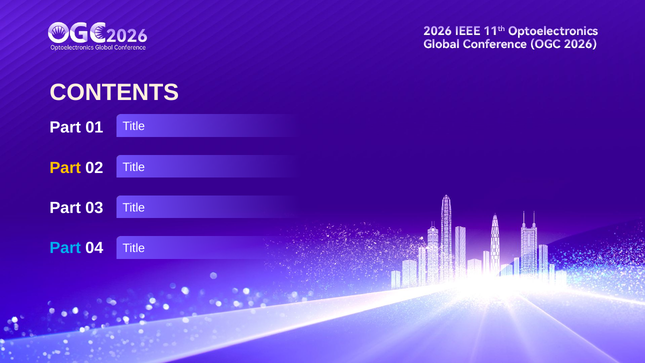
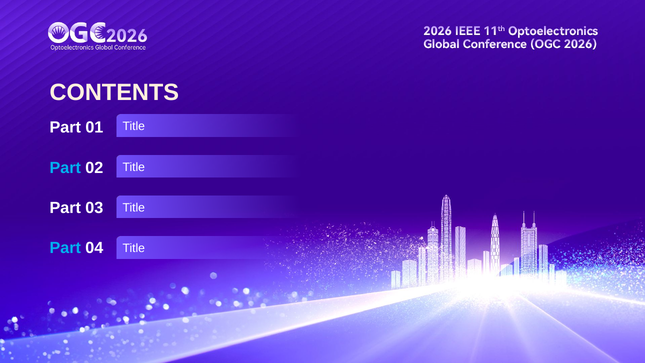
Part at (65, 168) colour: yellow -> light blue
